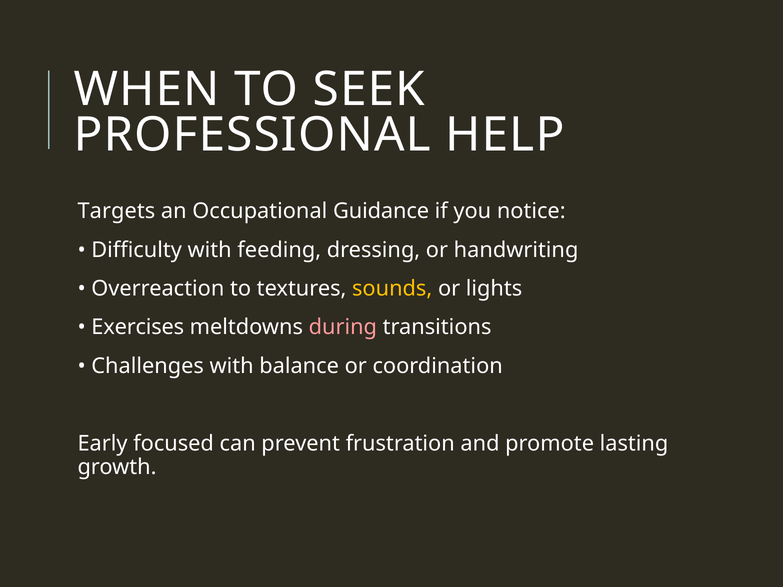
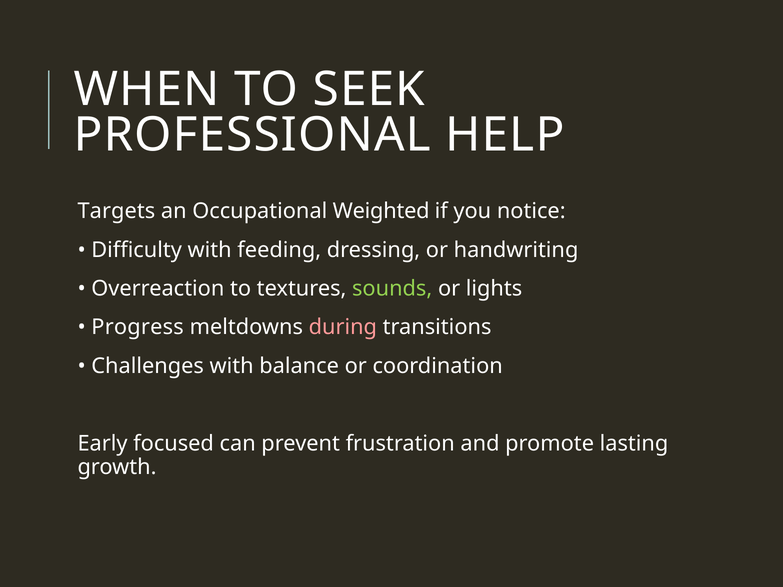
Guidance: Guidance -> Weighted
sounds colour: yellow -> light green
Exercises: Exercises -> Progress
